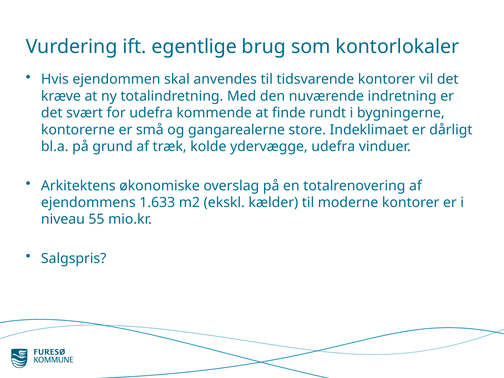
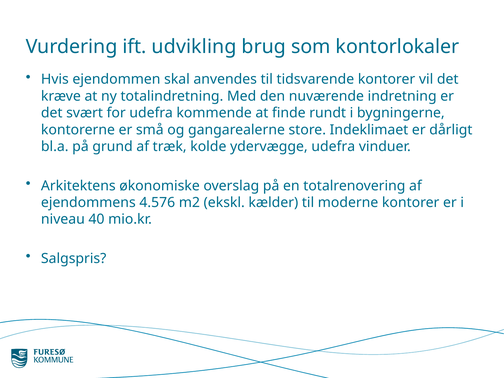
egentlige: egentlige -> udvikling
1.633: 1.633 -> 4.576
55: 55 -> 40
